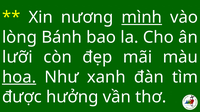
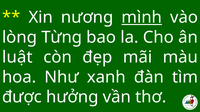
Bánh: Bánh -> Từng
lưỡi: lưỡi -> luật
hoa underline: present -> none
